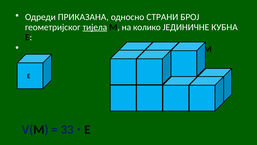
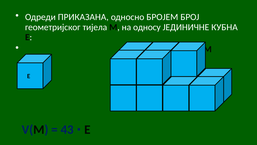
СТРАНИ: СТРАНИ -> БРОЈЕМ
тијела underline: present -> none
колико: колико -> односу
33: 33 -> 43
